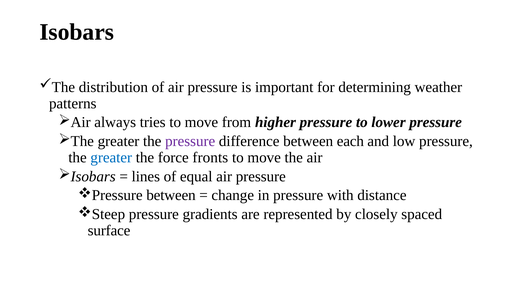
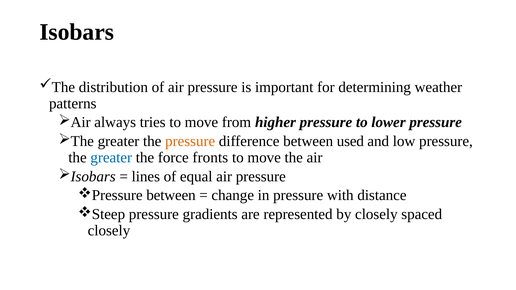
pressure at (190, 141) colour: purple -> orange
each: each -> used
surface at (109, 231): surface -> closely
